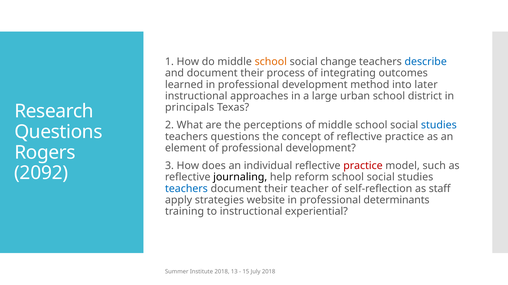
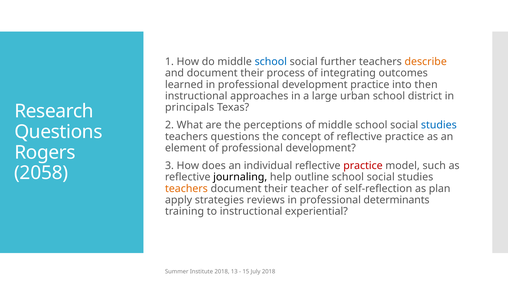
school at (271, 62) colour: orange -> blue
change: change -> further
describe colour: blue -> orange
development method: method -> practice
later: later -> then
2092: 2092 -> 2058
reform: reform -> outline
teachers at (186, 189) colour: blue -> orange
staff: staff -> plan
website: website -> reviews
